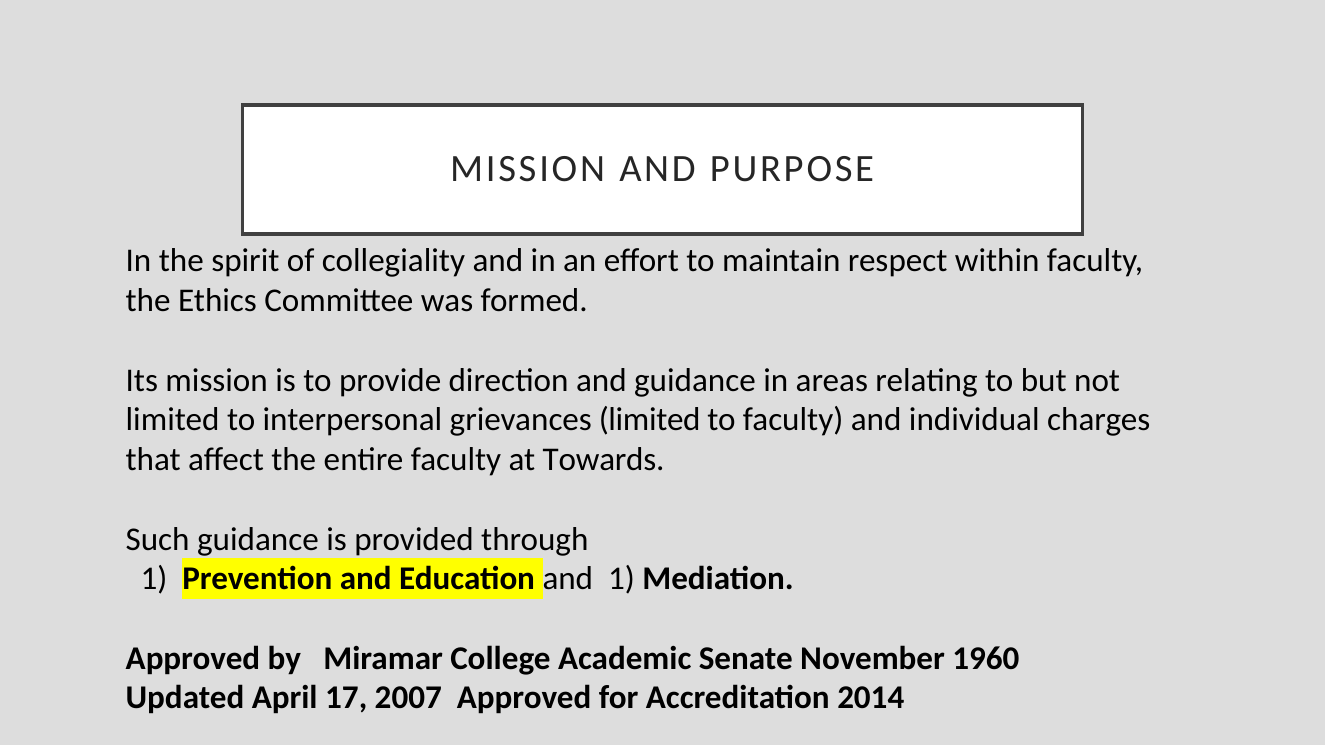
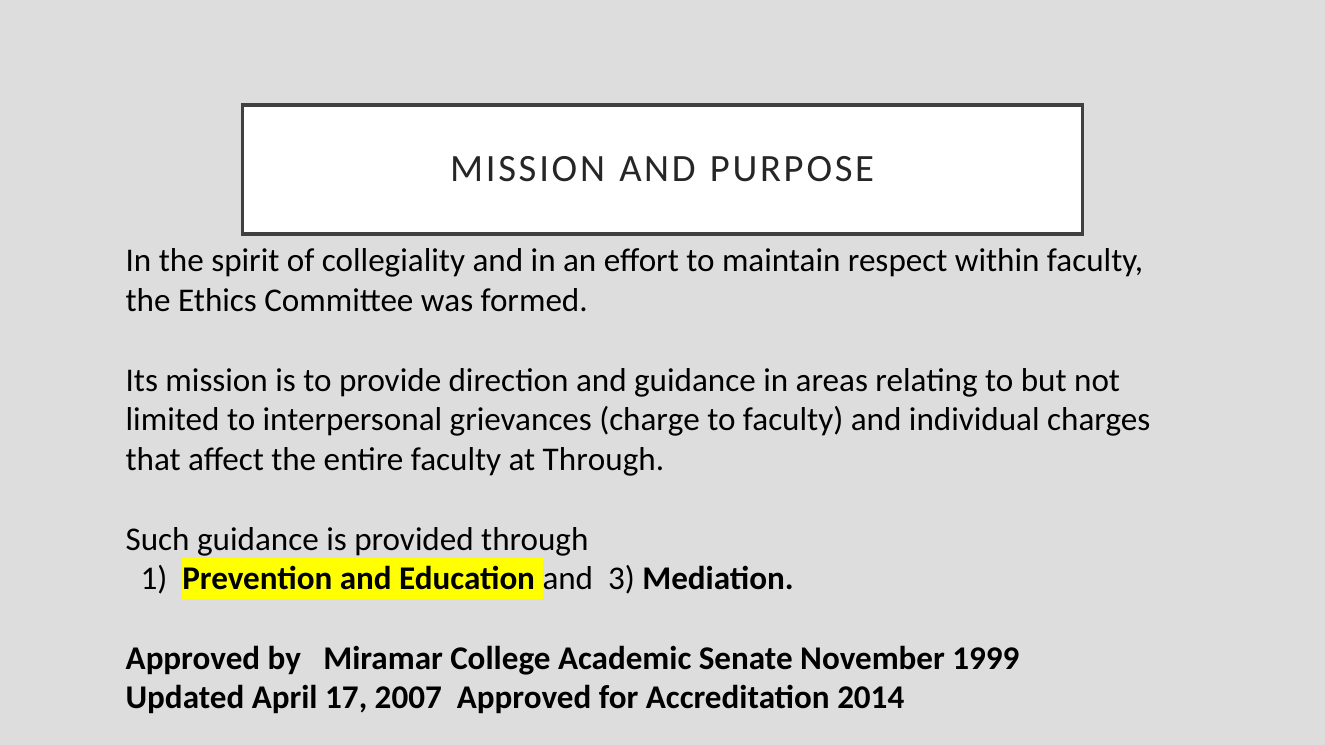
grievances limited: limited -> charge
at Towards: Towards -> Through
and 1: 1 -> 3
1960: 1960 -> 1999
